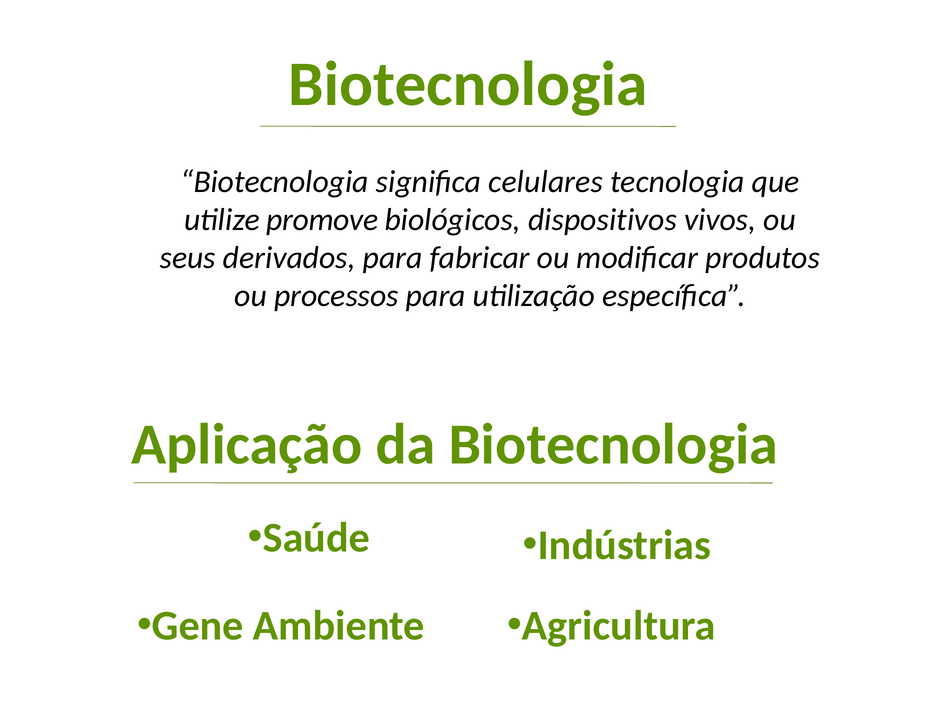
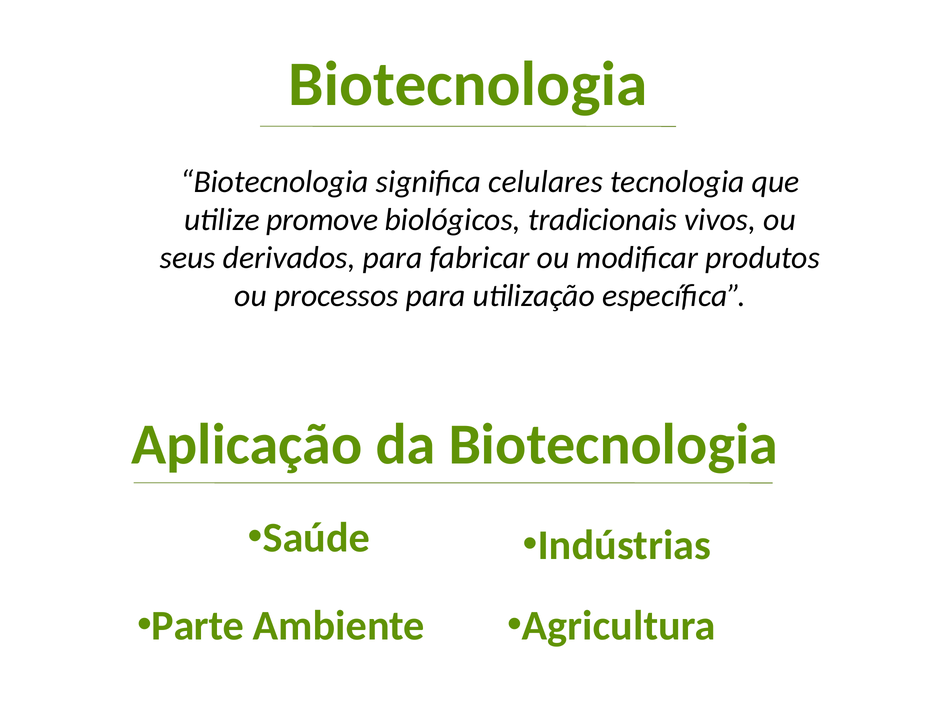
dispositivos: dispositivos -> tradicionais
Gene: Gene -> Parte
